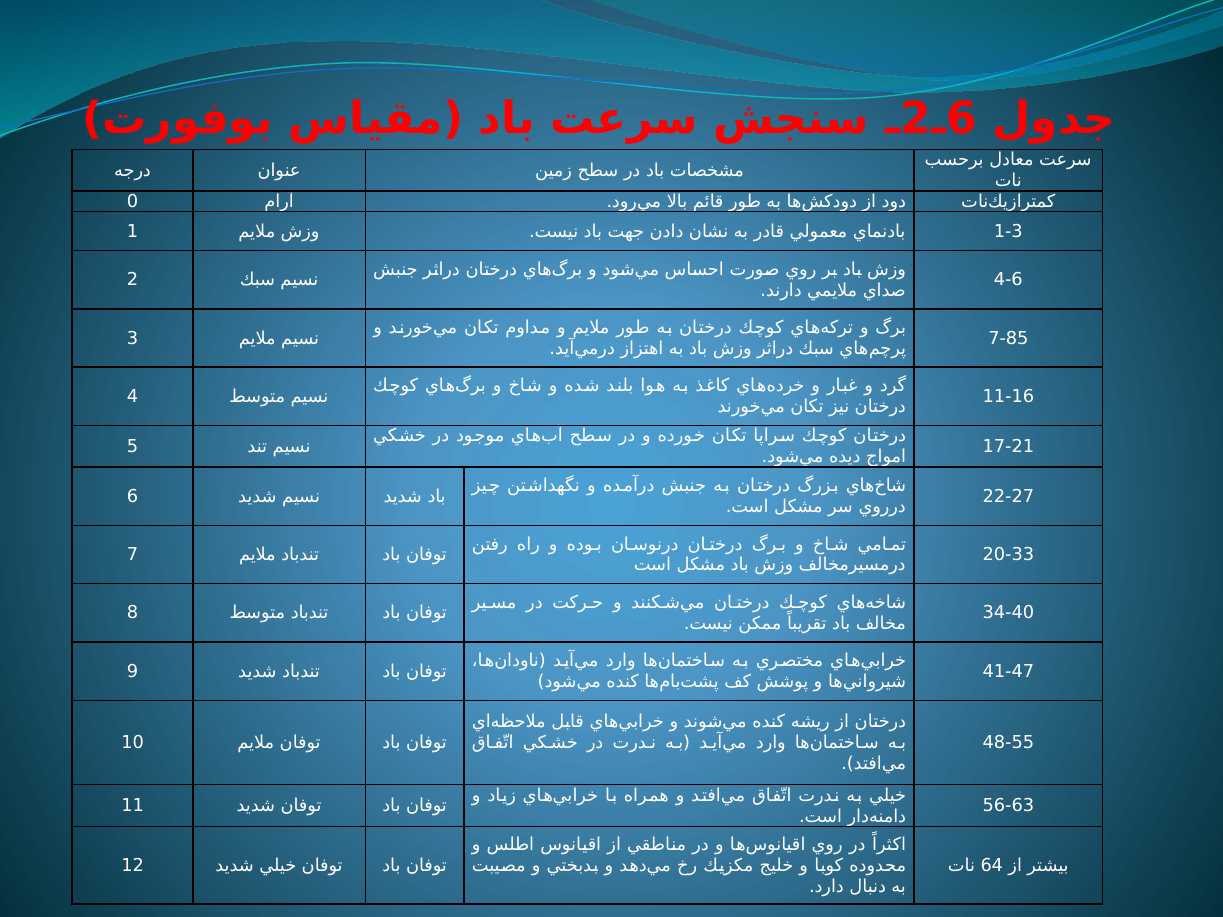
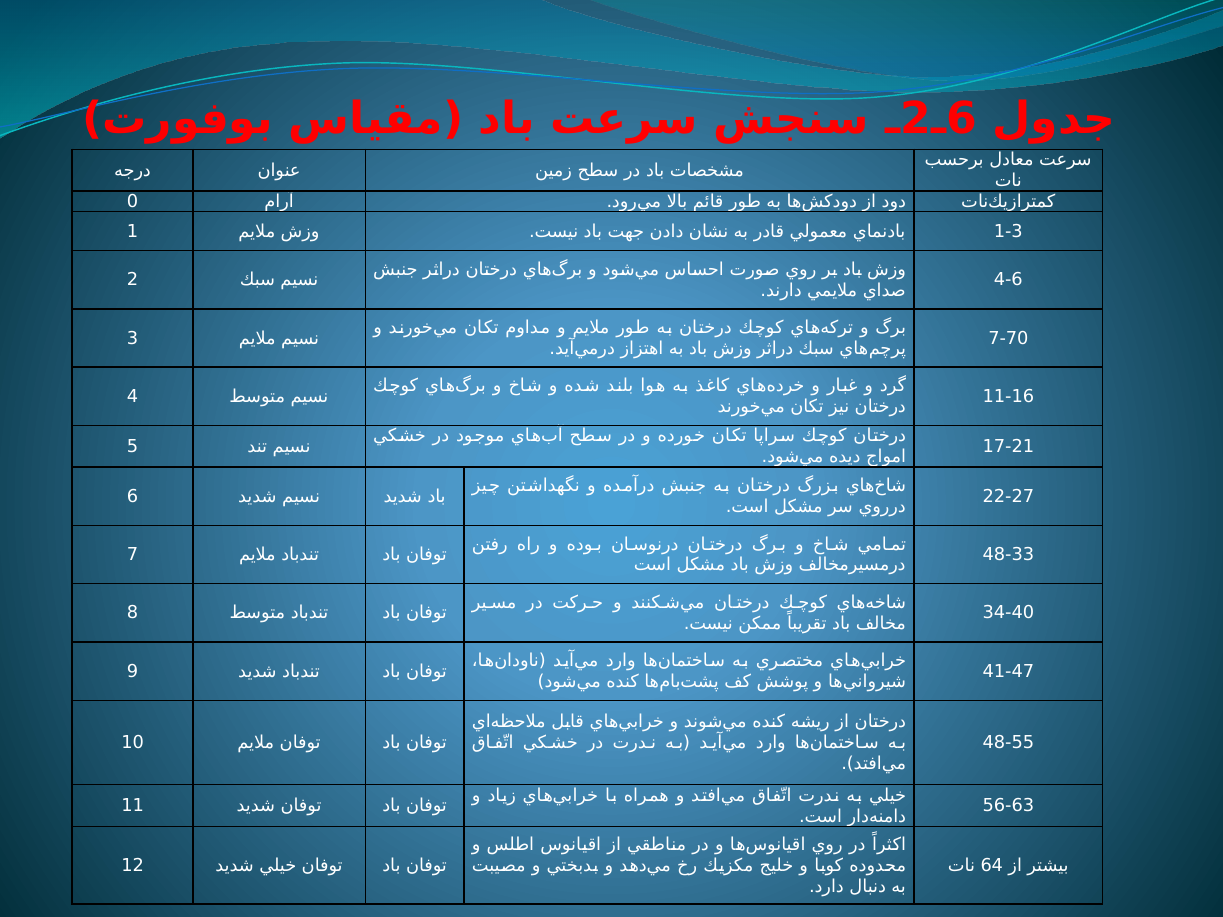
7-85: 7-85 -> 7-70
20-33: 20-33 -> 48-33
